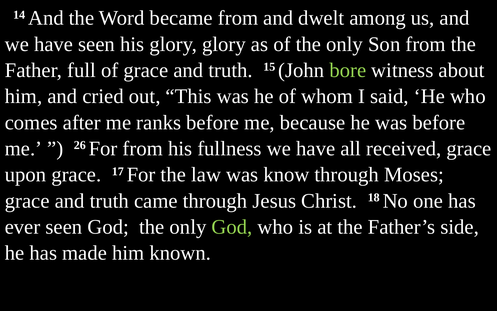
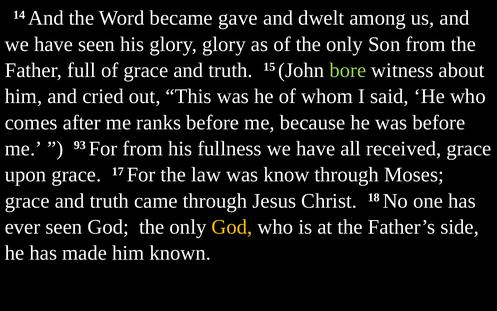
became from: from -> gave
26: 26 -> 93
God at (232, 227) colour: light green -> yellow
